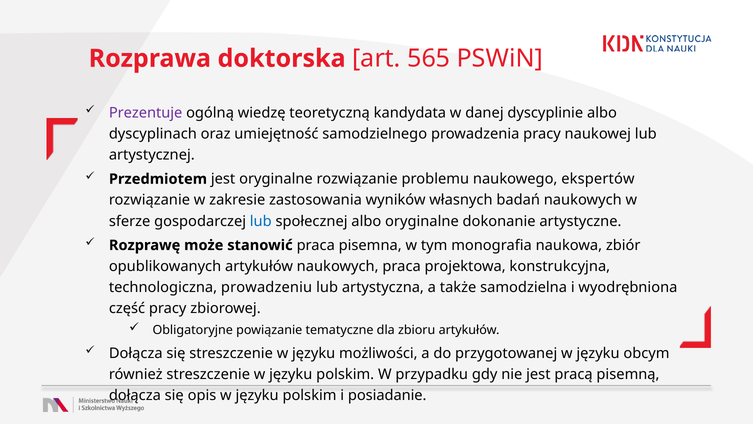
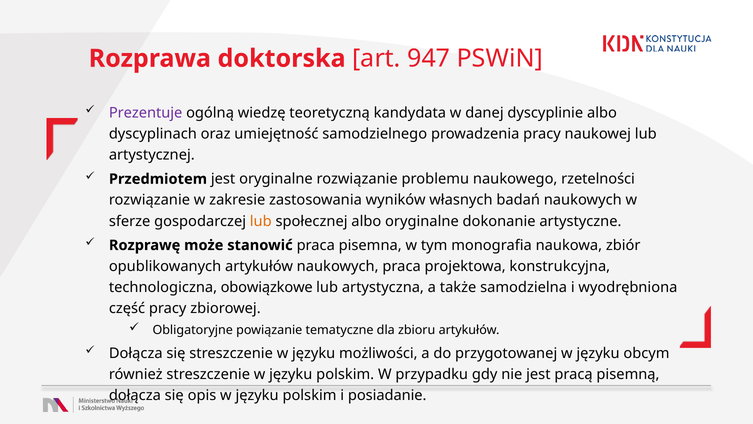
565: 565 -> 947
ekspertów: ekspertów -> rzetelności
lub at (261, 221) colour: blue -> orange
prowadzeniu: prowadzeniu -> obowiązkowe
